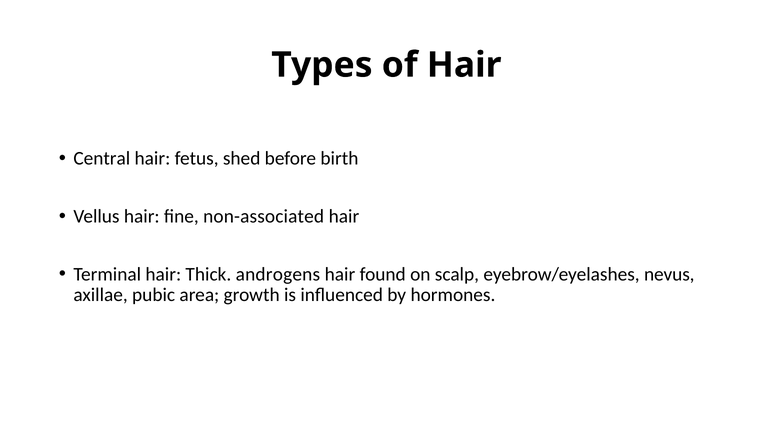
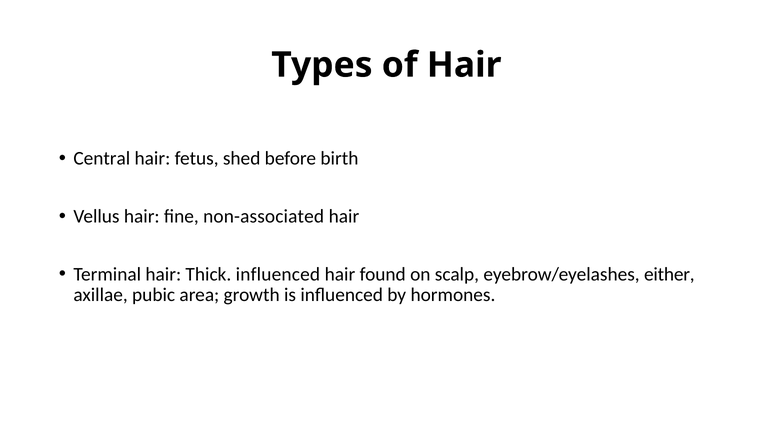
Thick androgens: androgens -> influenced
nevus: nevus -> either
